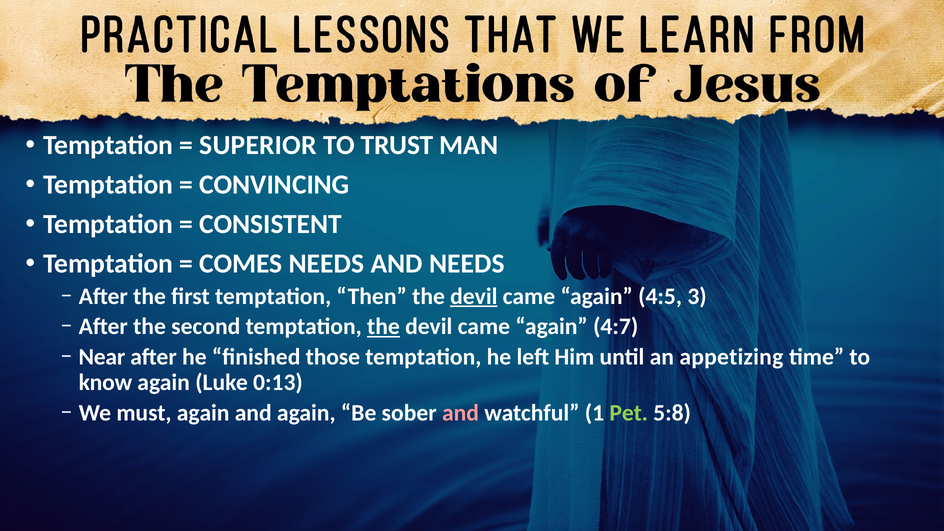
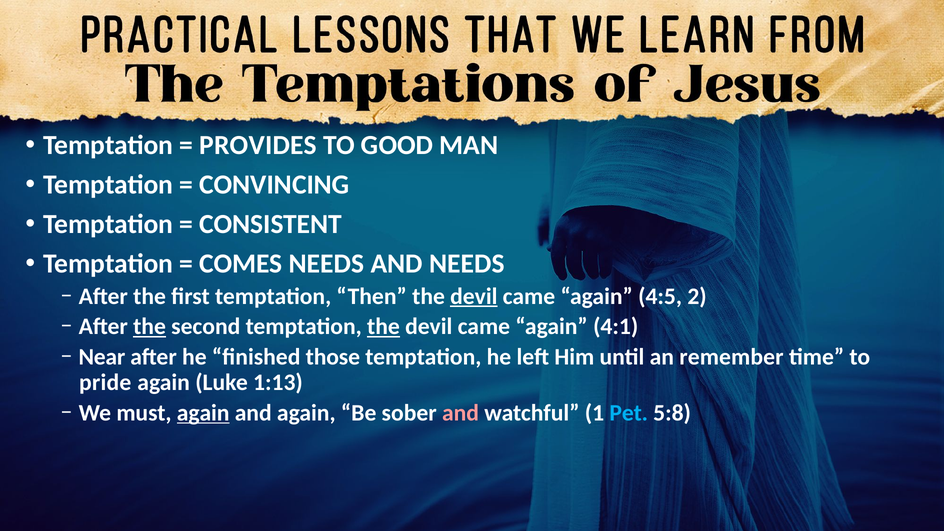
SUPERIOR: SUPERIOR -> PROVIDES
TRUST: TRUST -> GOOD
3: 3 -> 2
the at (150, 327) underline: none -> present
4:7: 4:7 -> 4:1
appetizing: appetizing -> remember
know: know -> pride
0:13: 0:13 -> 1:13
again at (203, 413) underline: none -> present
Pet colour: light green -> light blue
